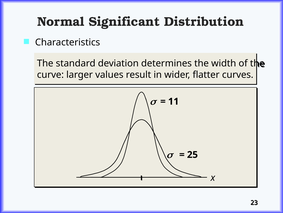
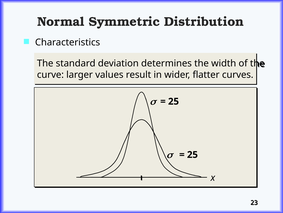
Significant: Significant -> Symmetric
11 at (174, 101): 11 -> 25
